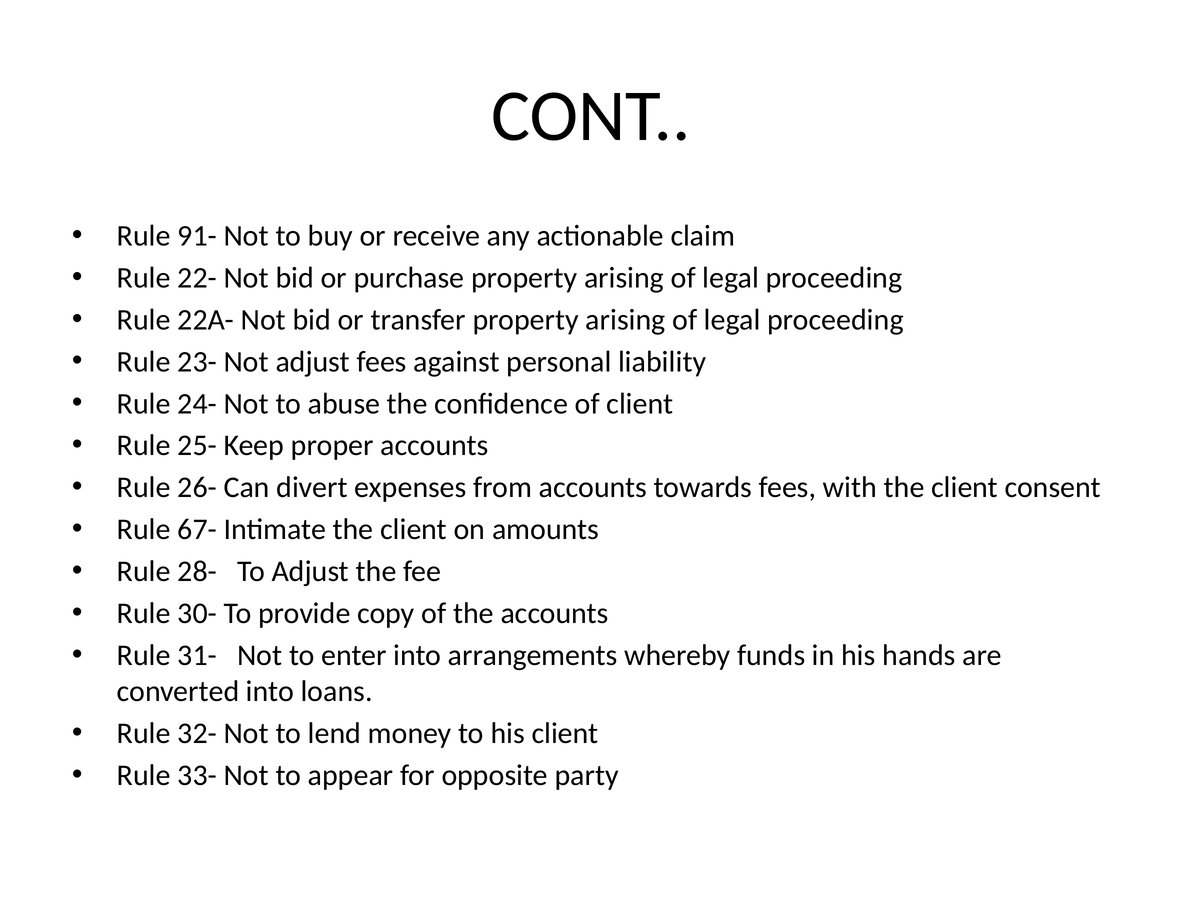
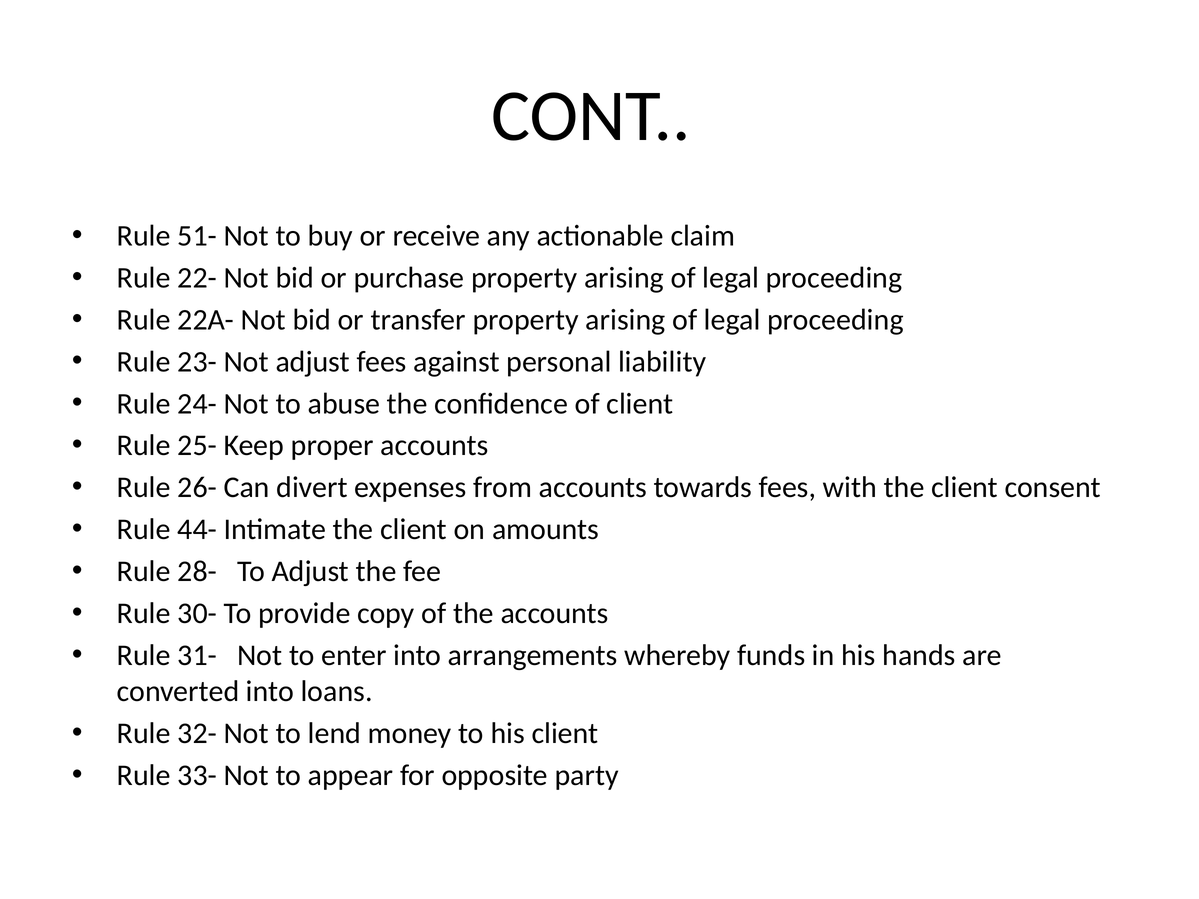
91-: 91- -> 51-
67-: 67- -> 44-
